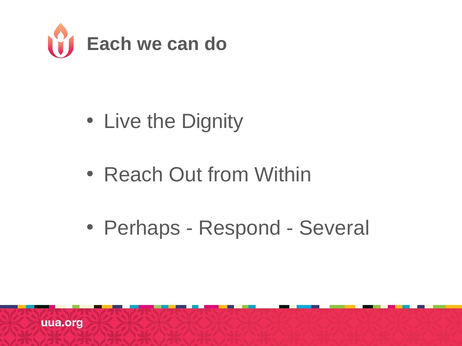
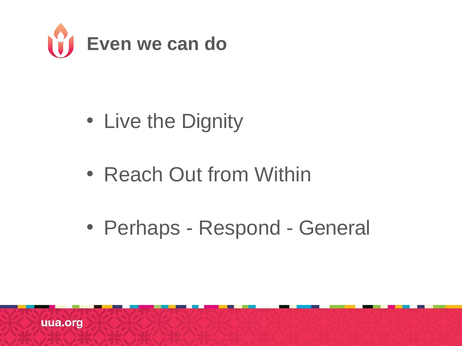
Each: Each -> Even
Several: Several -> General
